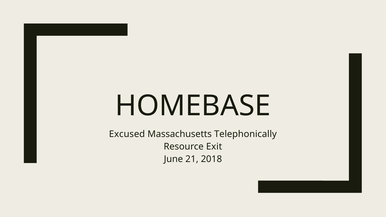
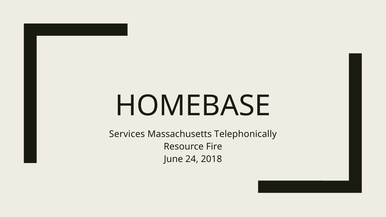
Excused: Excused -> Services
Exit: Exit -> Fire
21: 21 -> 24
